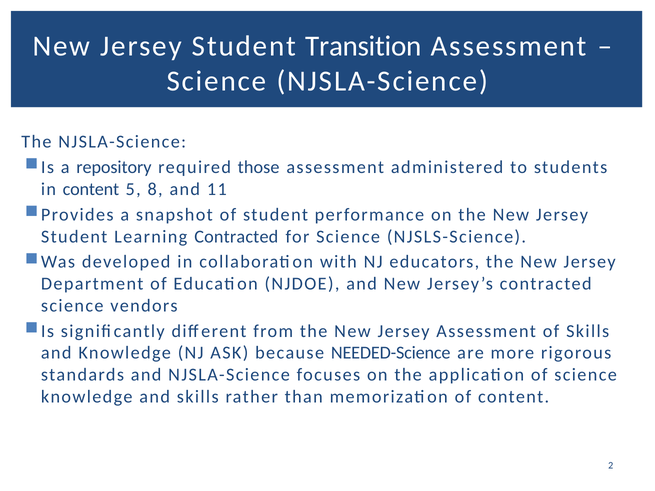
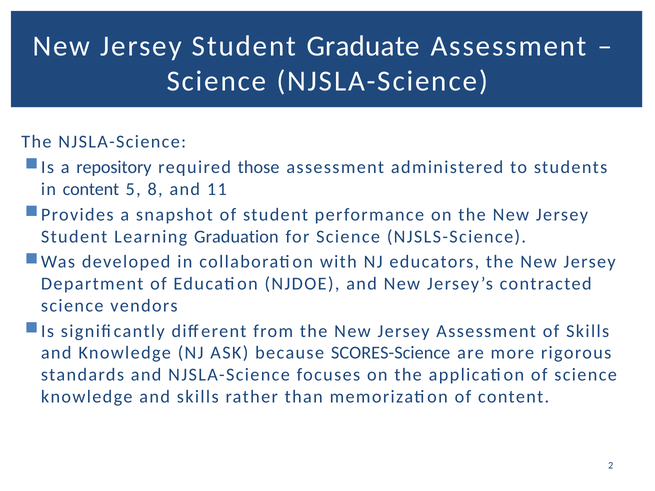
Transition: Transition -> Graduate
Learning Contracted: Contracted -> Graduation
NEEDED-Science: NEEDED-Science -> SCORES-Science
